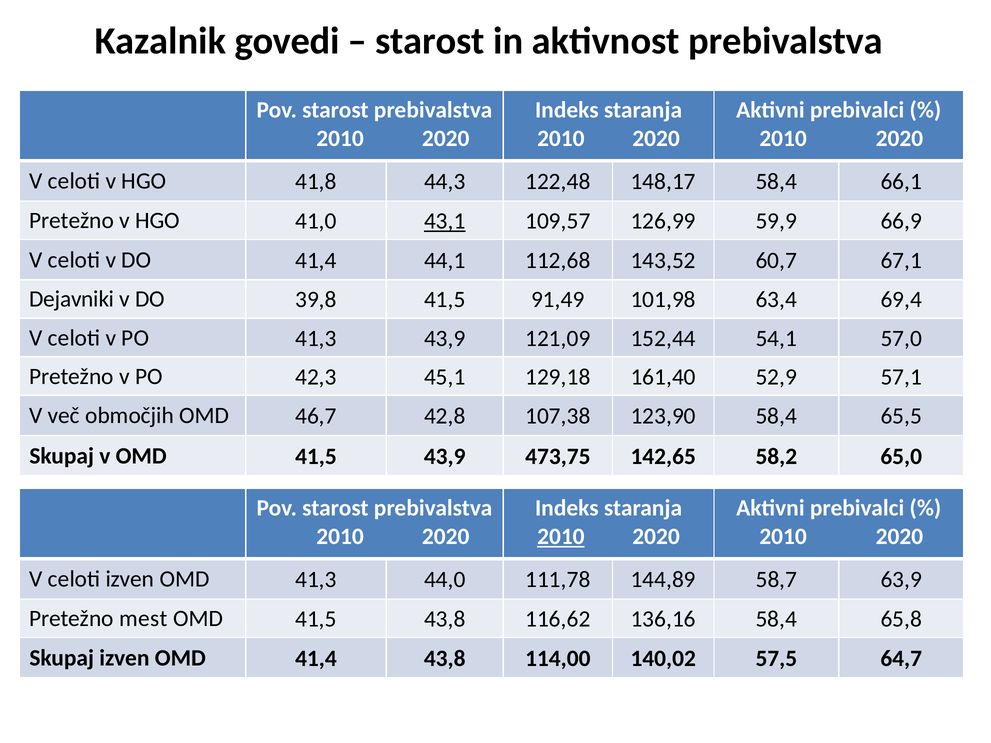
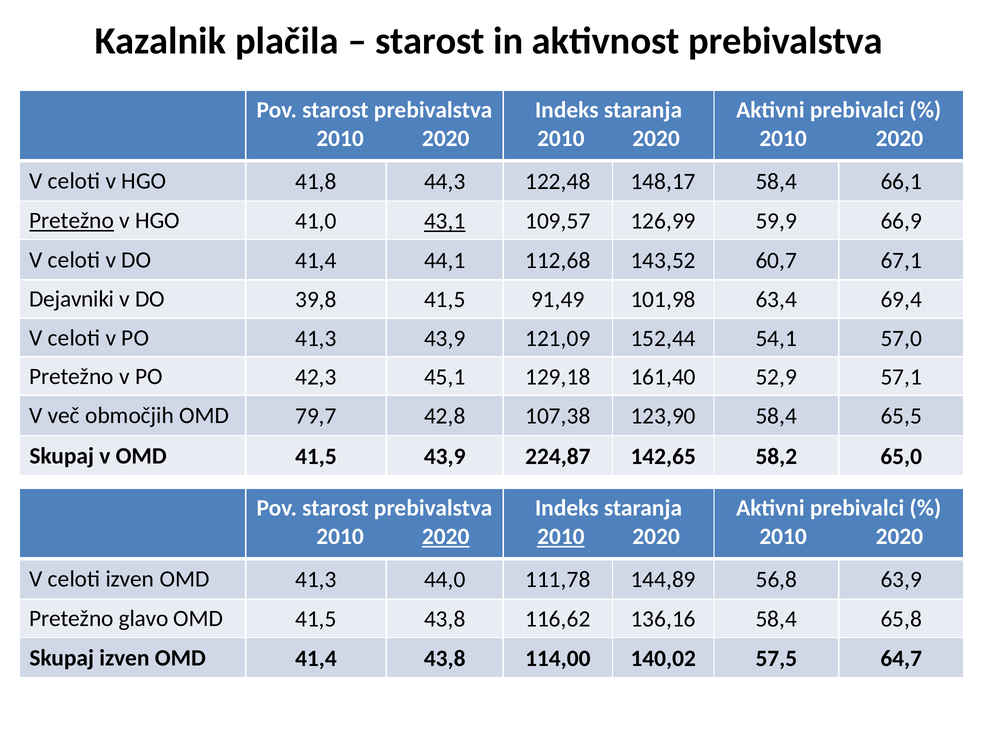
govedi: govedi -> plačila
Pretežno at (72, 221) underline: none -> present
46,7: 46,7 -> 79,7
473,75: 473,75 -> 224,87
2020 at (446, 537) underline: none -> present
58,7: 58,7 -> 56,8
mest: mest -> glavo
